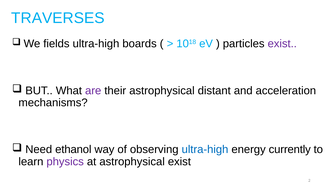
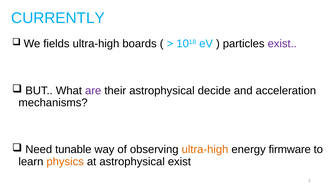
TRAVERSES: TRAVERSES -> CURRENTLY
distant: distant -> decide
ethanol: ethanol -> tunable
ultra-high at (205, 150) colour: blue -> orange
currently: currently -> firmware
physics colour: purple -> orange
